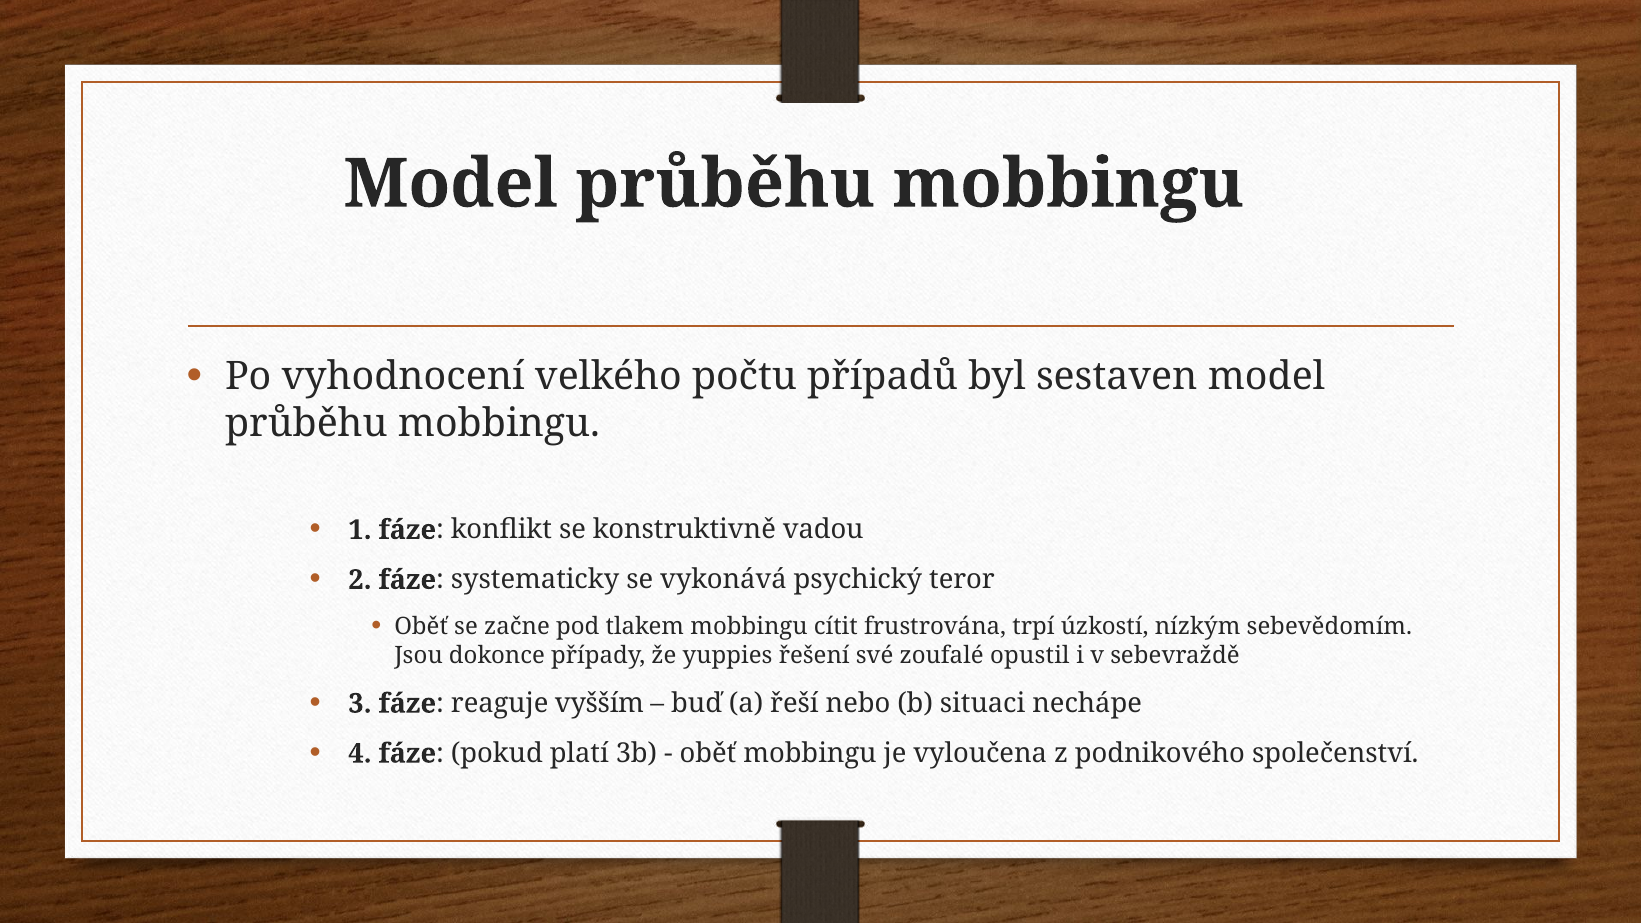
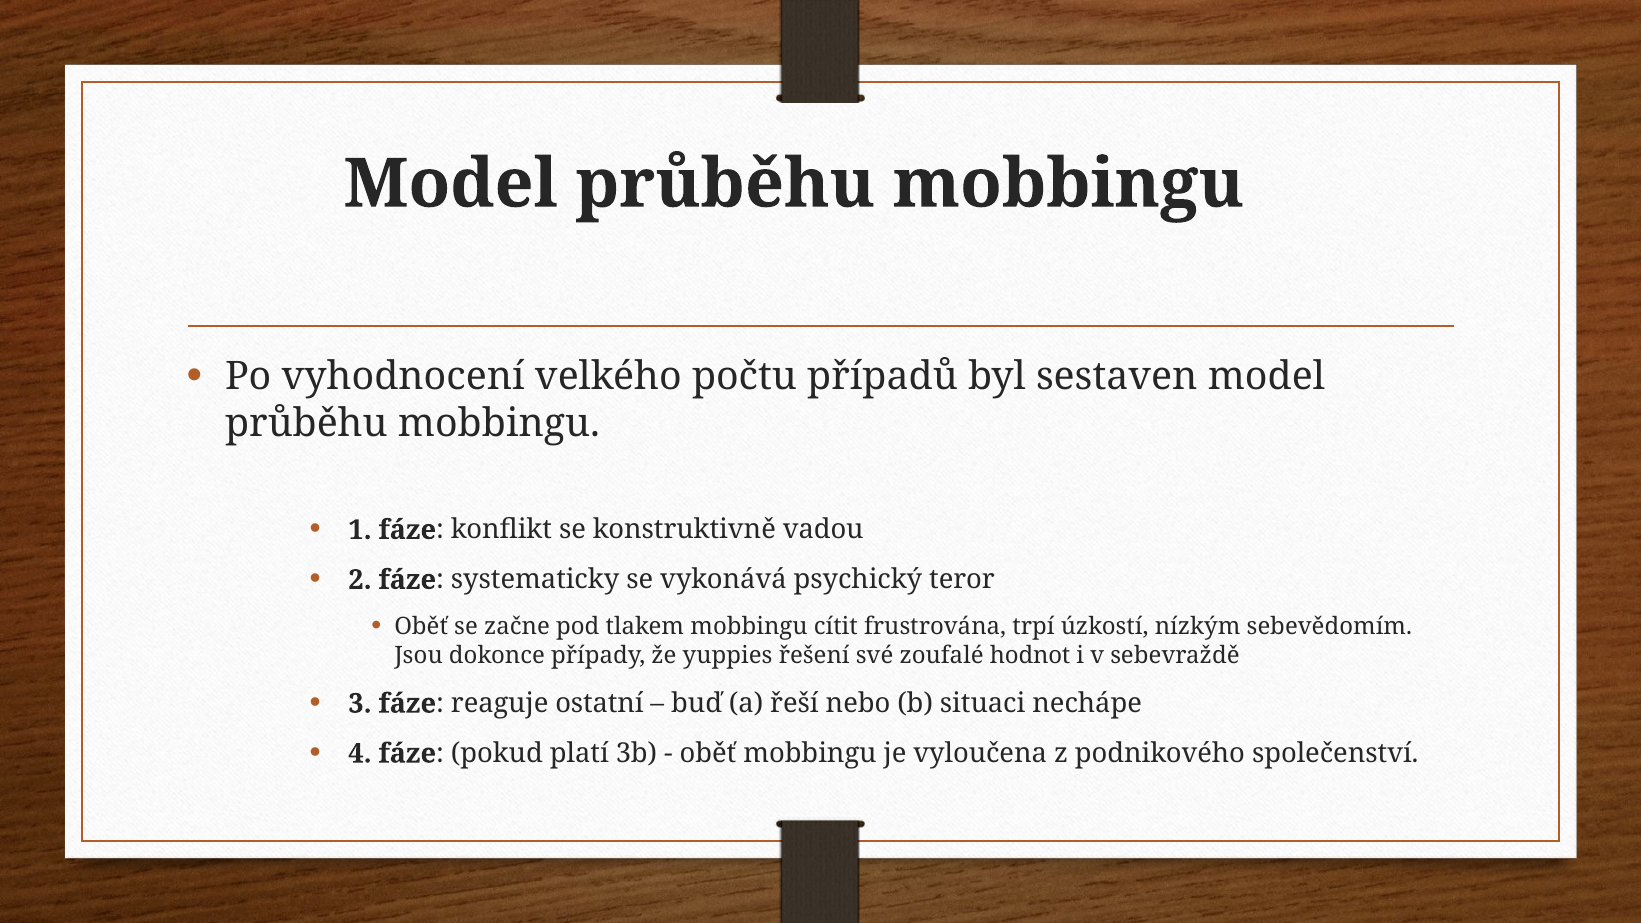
opustil: opustil -> hodnot
vyšším: vyšším -> ostatní
